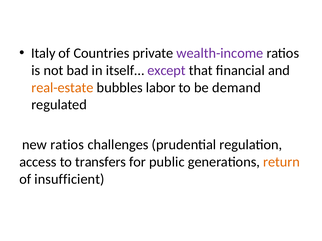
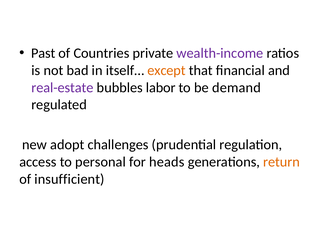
Italy: Italy -> Past
except colour: purple -> orange
real-estate colour: orange -> purple
new ratios: ratios -> adopt
transfers: transfers -> personal
public: public -> heads
